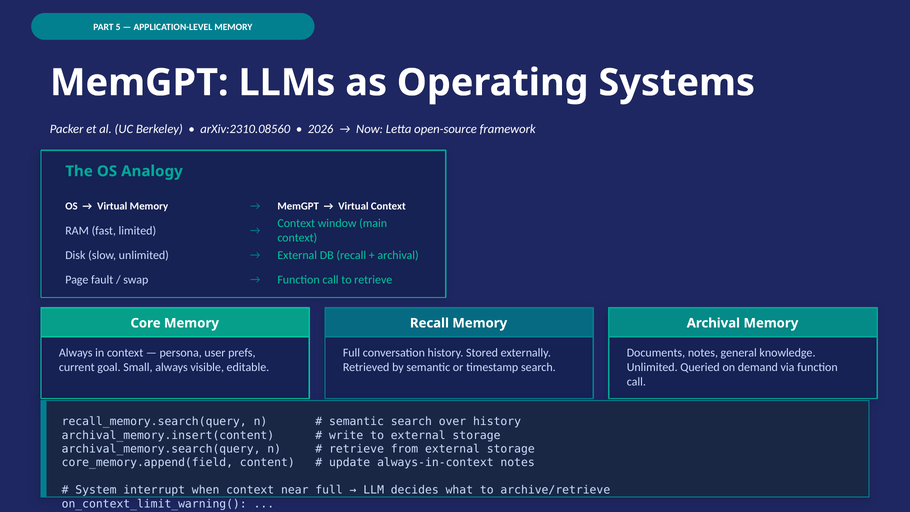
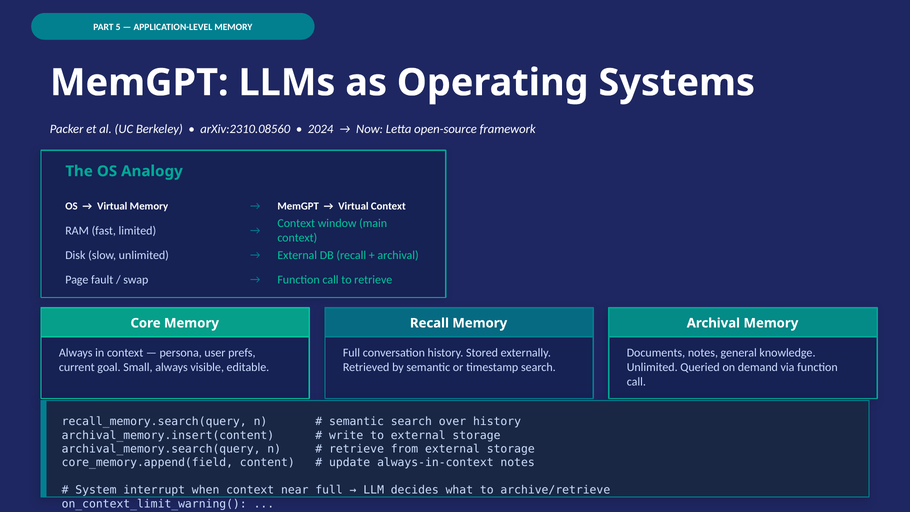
2026: 2026 -> 2024
